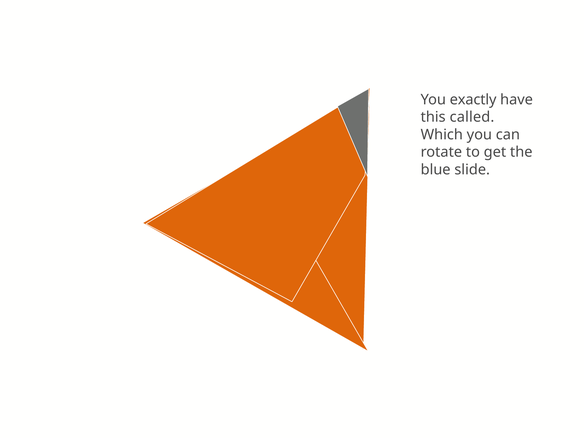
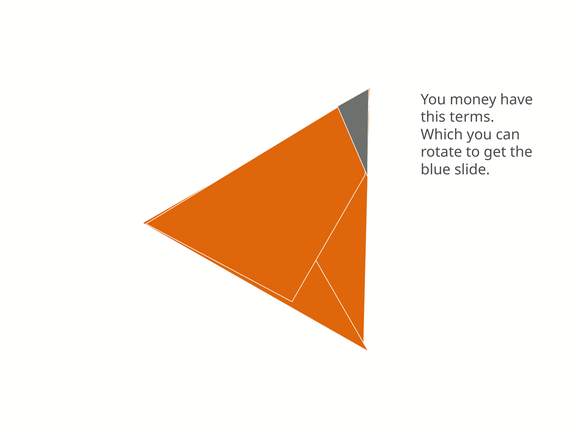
exactly: exactly -> money
called: called -> terms
